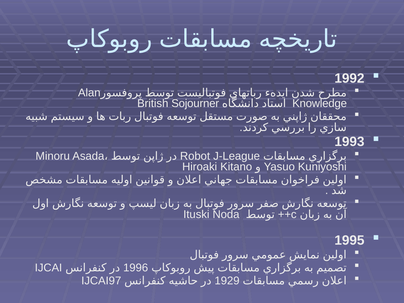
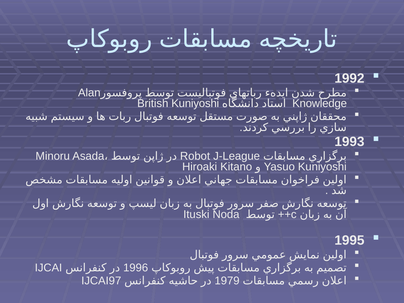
British Sojourner: Sojourner -> Kuniyoshi
1929: 1929 -> 1979
